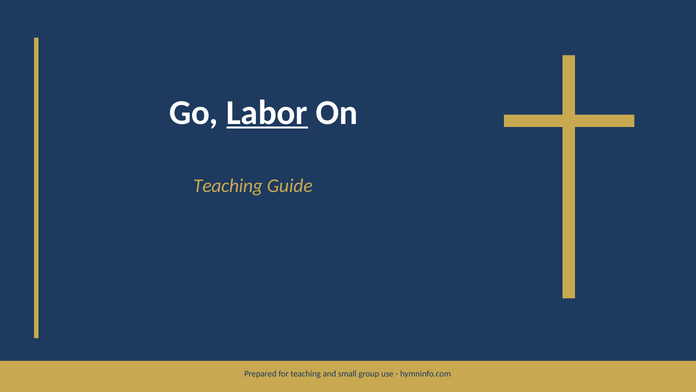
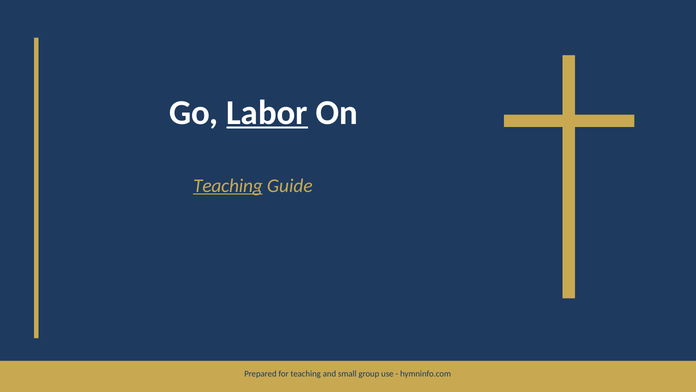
Teaching at (228, 186) underline: none -> present
